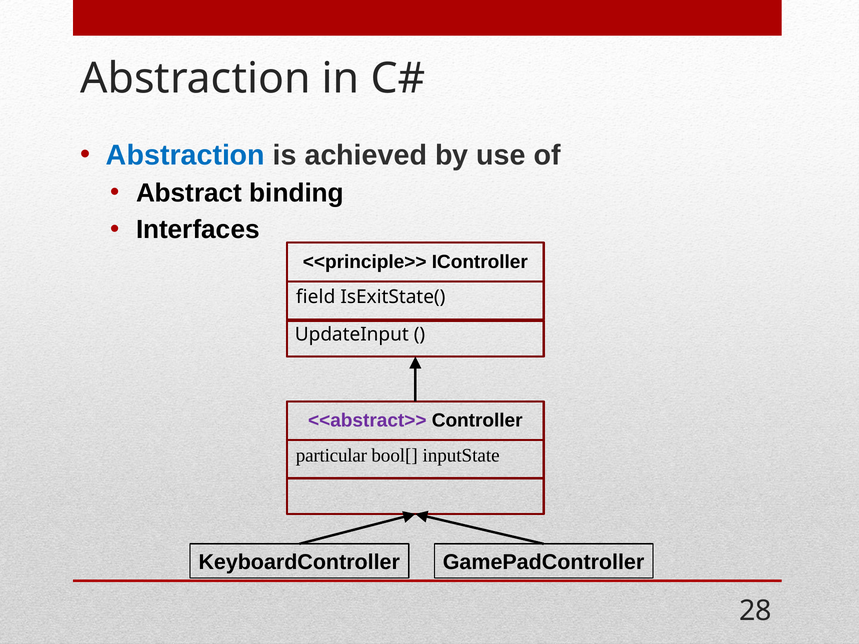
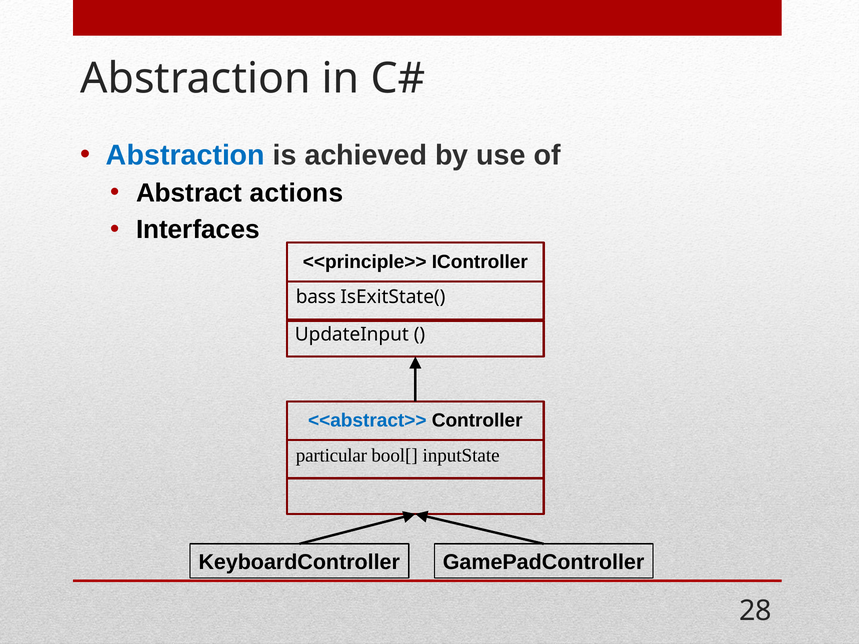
binding: binding -> actions
field: field -> bass
<<abstract>> colour: purple -> blue
